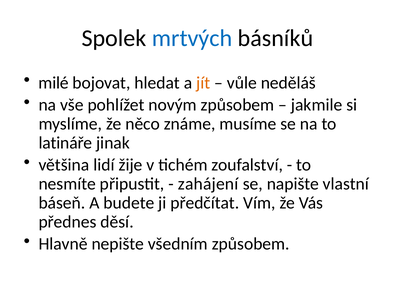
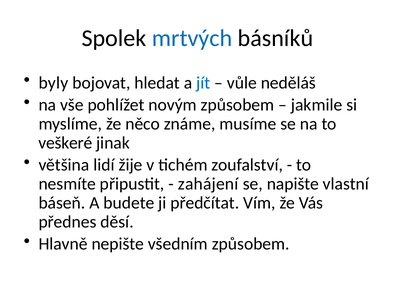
milé: milé -> byly
jít colour: orange -> blue
latináře: latináře -> veškeré
